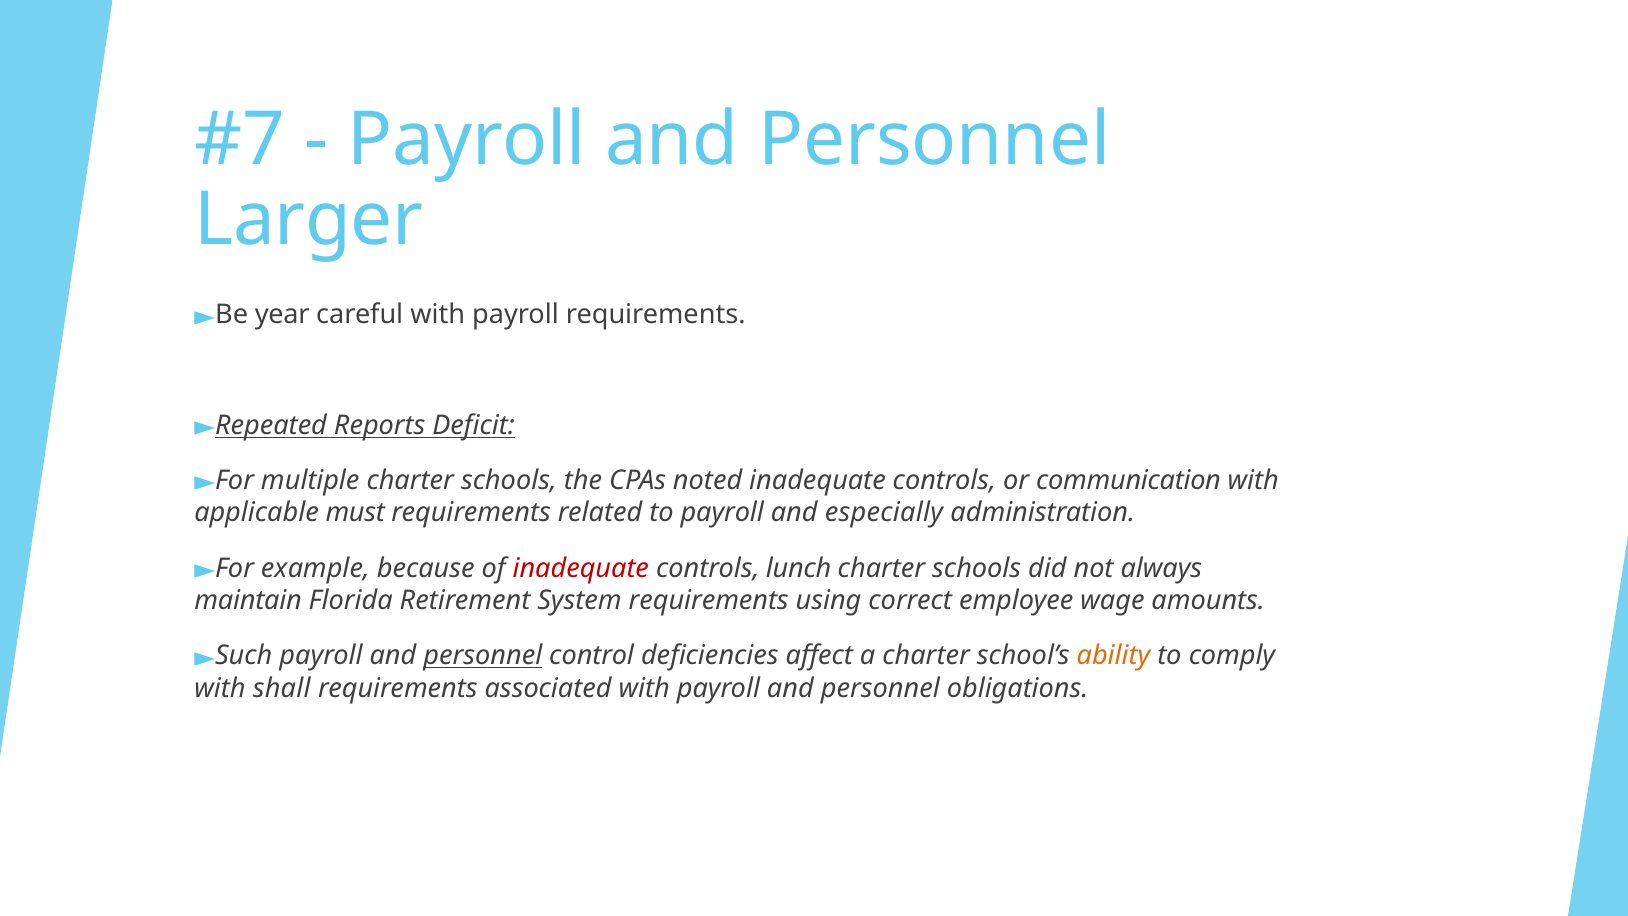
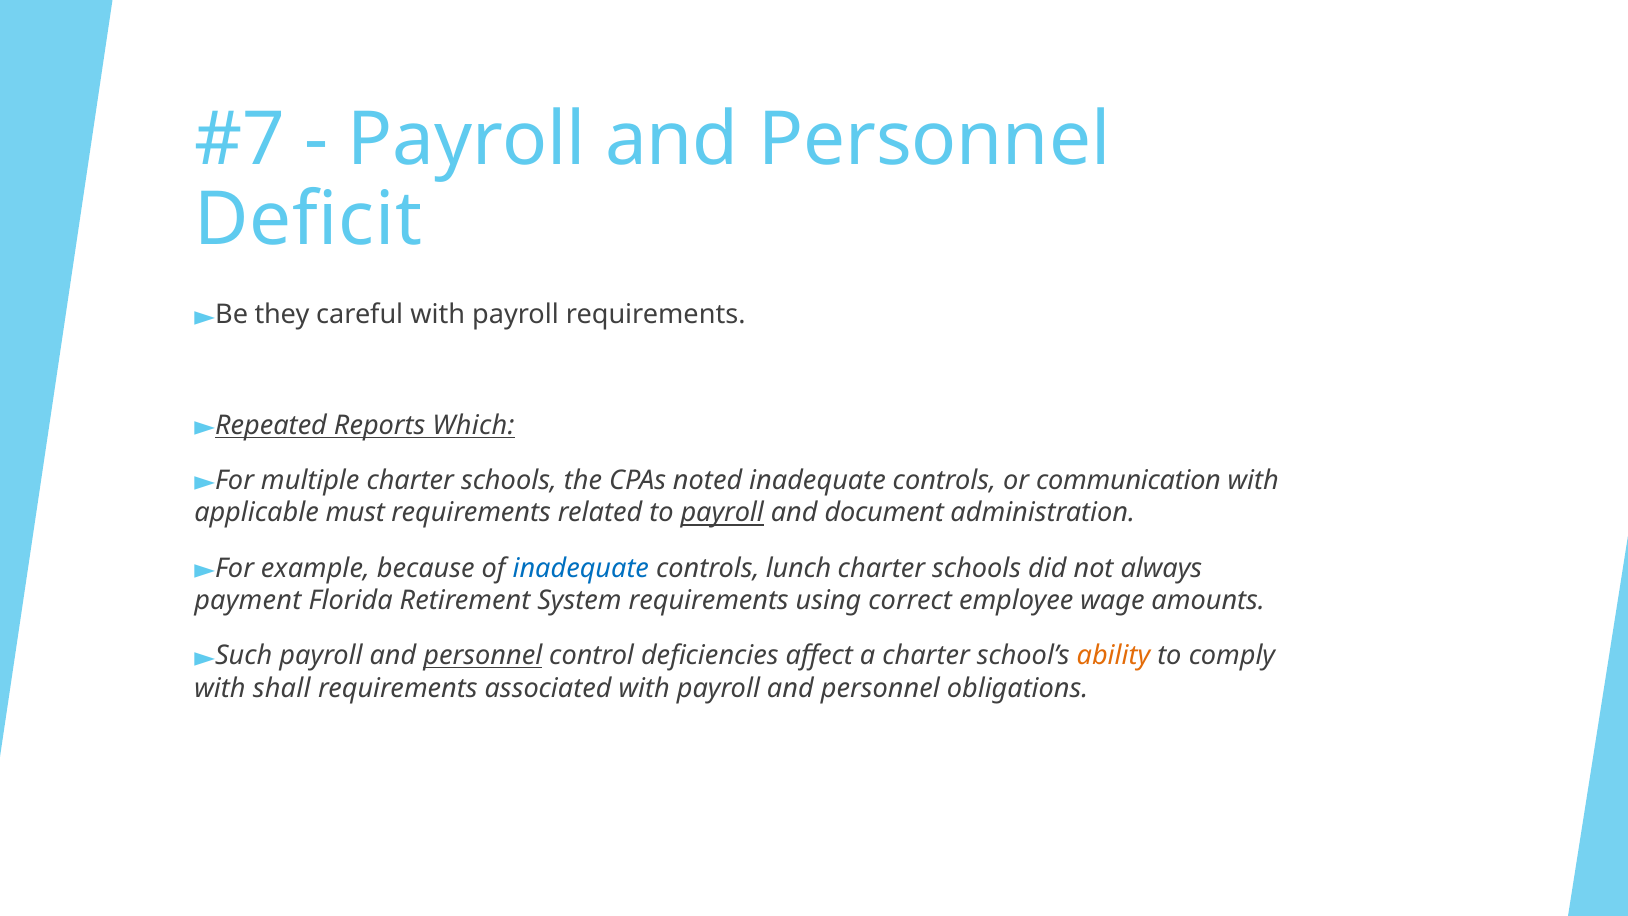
Larger: Larger -> Deficit
year: year -> they
Deficit: Deficit -> Which
payroll at (722, 513) underline: none -> present
especially: especially -> document
inadequate at (581, 568) colour: red -> blue
maintain: maintain -> payment
